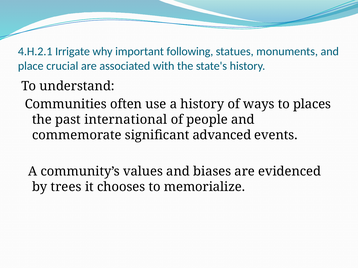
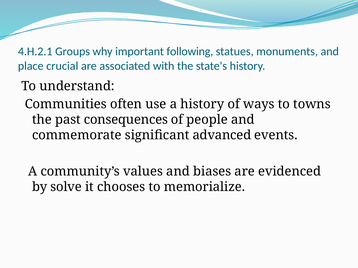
Irrigate: Irrigate -> Groups
places: places -> towns
international: international -> consequences
trees: trees -> solve
